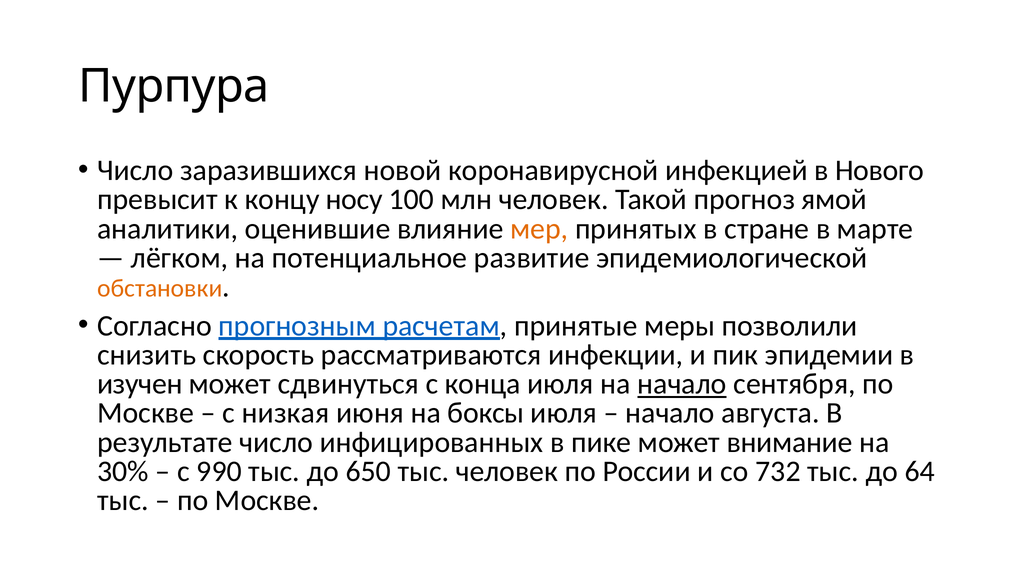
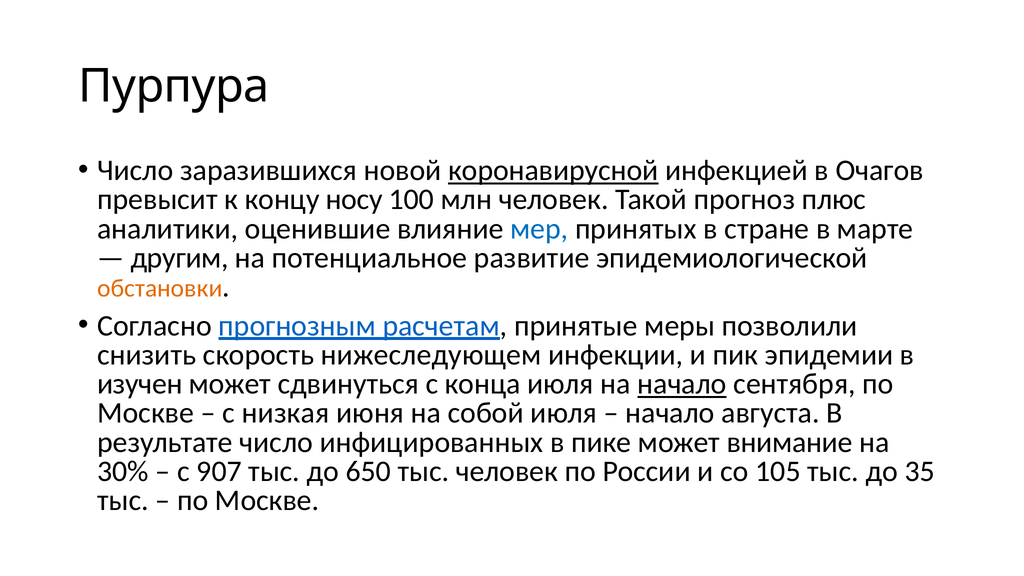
коронавирусной underline: none -> present
Нового: Нового -> Очагов
ямой: ямой -> плюс
мер colour: orange -> blue
лёгком: лёгком -> другим
рассматриваются: рассматриваются -> нижеследующем
боксы: боксы -> собой
990: 990 -> 907
732: 732 -> 105
64: 64 -> 35
